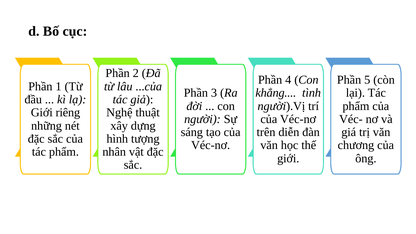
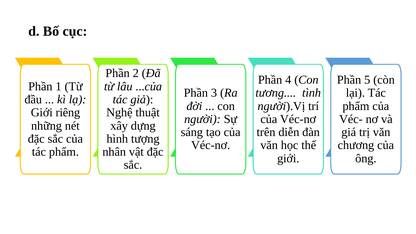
khẳng: khẳng -> tương
